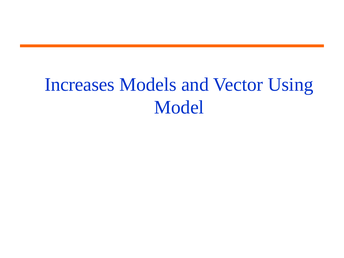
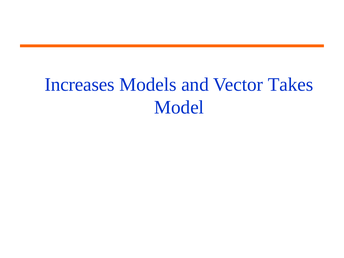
Using: Using -> Takes
